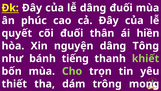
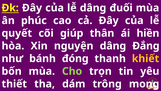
cõi đuối: đuối -> giúp
Tông: Tông -> Đắng
tiếng: tiếng -> đóng
khiết colour: light green -> yellow
